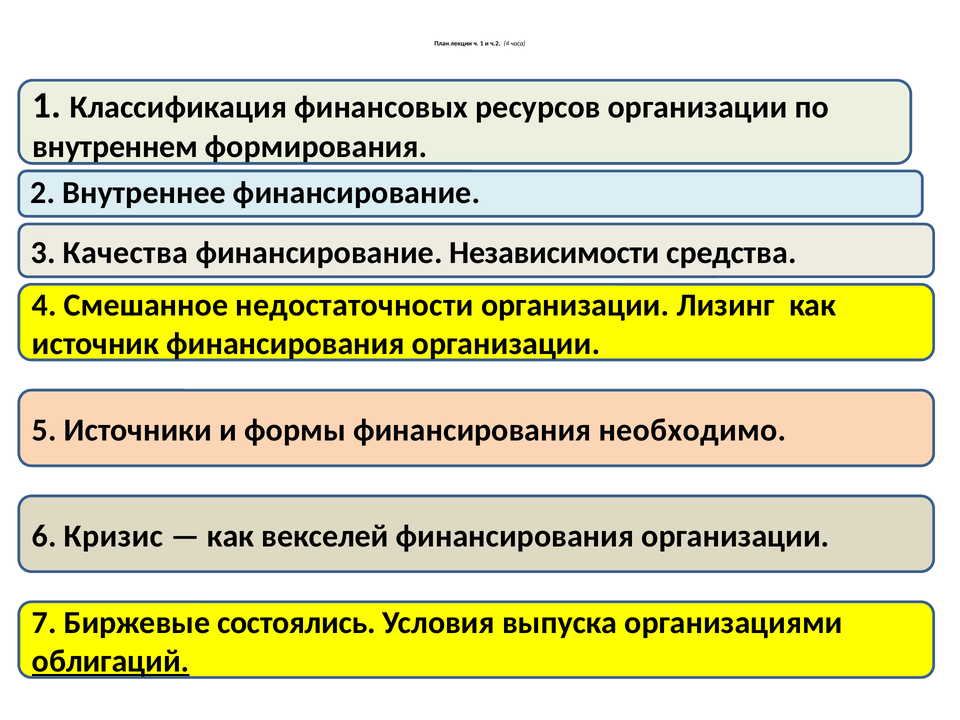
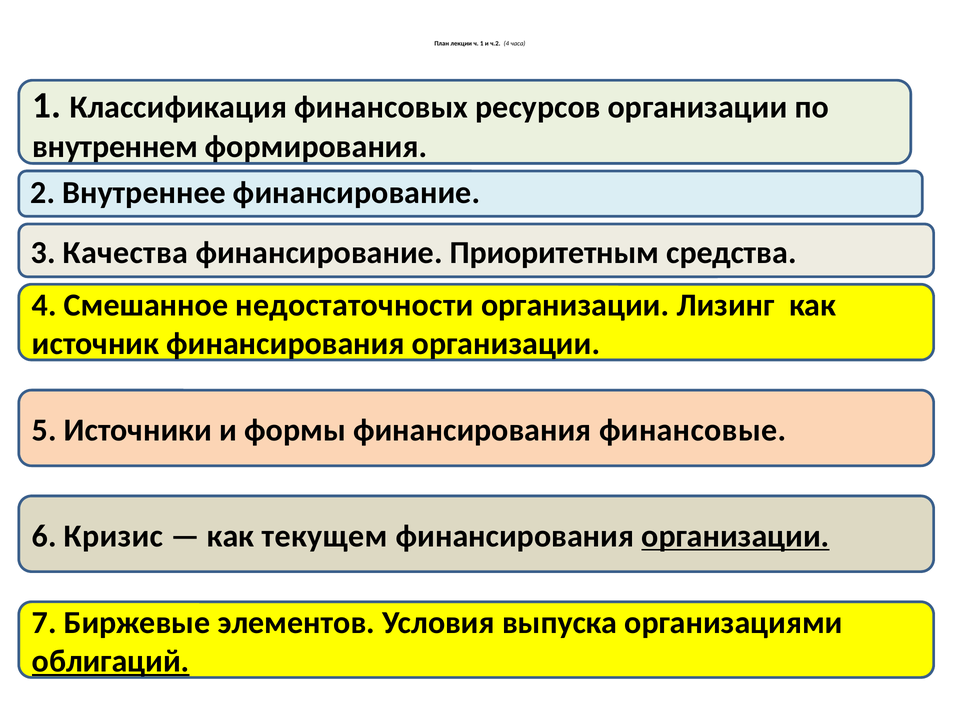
Независимости: Независимости -> Приоритетным
необходимо: необходимо -> финансовые
векселей: векселей -> текущем
организации at (735, 536) underline: none -> present
состоялись: состоялись -> элементов
